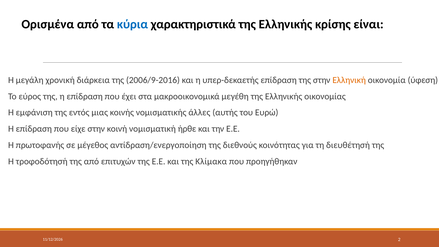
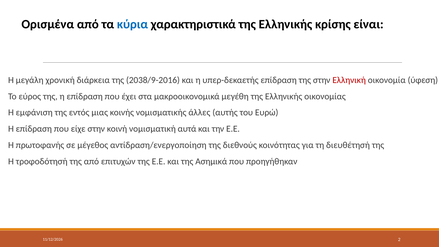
2006/9-2016: 2006/9-2016 -> 2038/9-2016
Ελληνική colour: orange -> red
ήρθε: ήρθε -> αυτά
Κλίμακα: Κλίμακα -> Ασημικά
